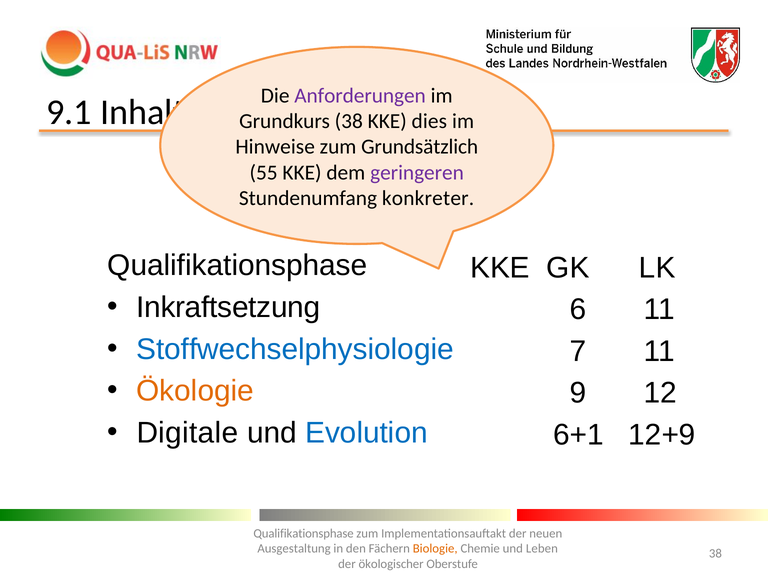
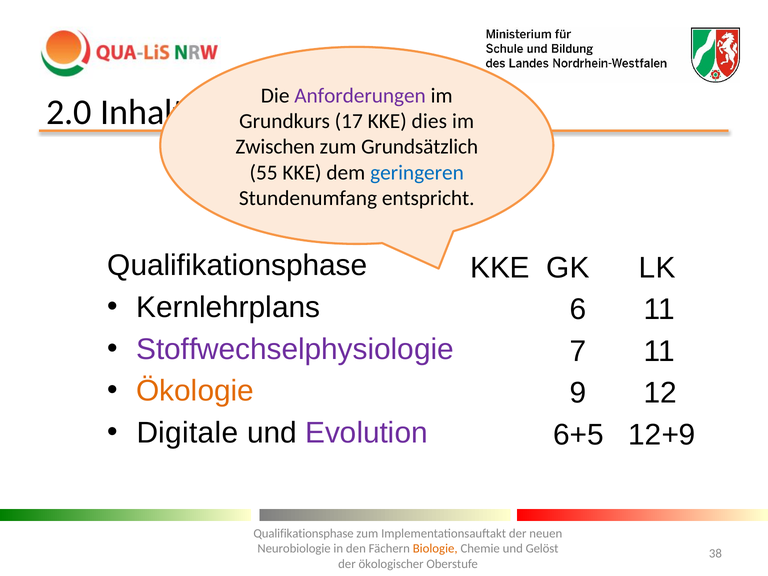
9.1: 9.1 -> 2.0
38 at (349, 121): 38 -> 17
Hinweise: Hinweise -> Zwischen
geringeren colour: purple -> blue
konkreter: konkreter -> entspricht
Inkraftsetzung: Inkraftsetzung -> Kernlehrplans
Stoffwechselphysiologie colour: blue -> purple
Evolution colour: blue -> purple
6+1: 6+1 -> 6+5
Ausgestaltung: Ausgestaltung -> Neurobiologie
Leben: Leben -> Gelöst
